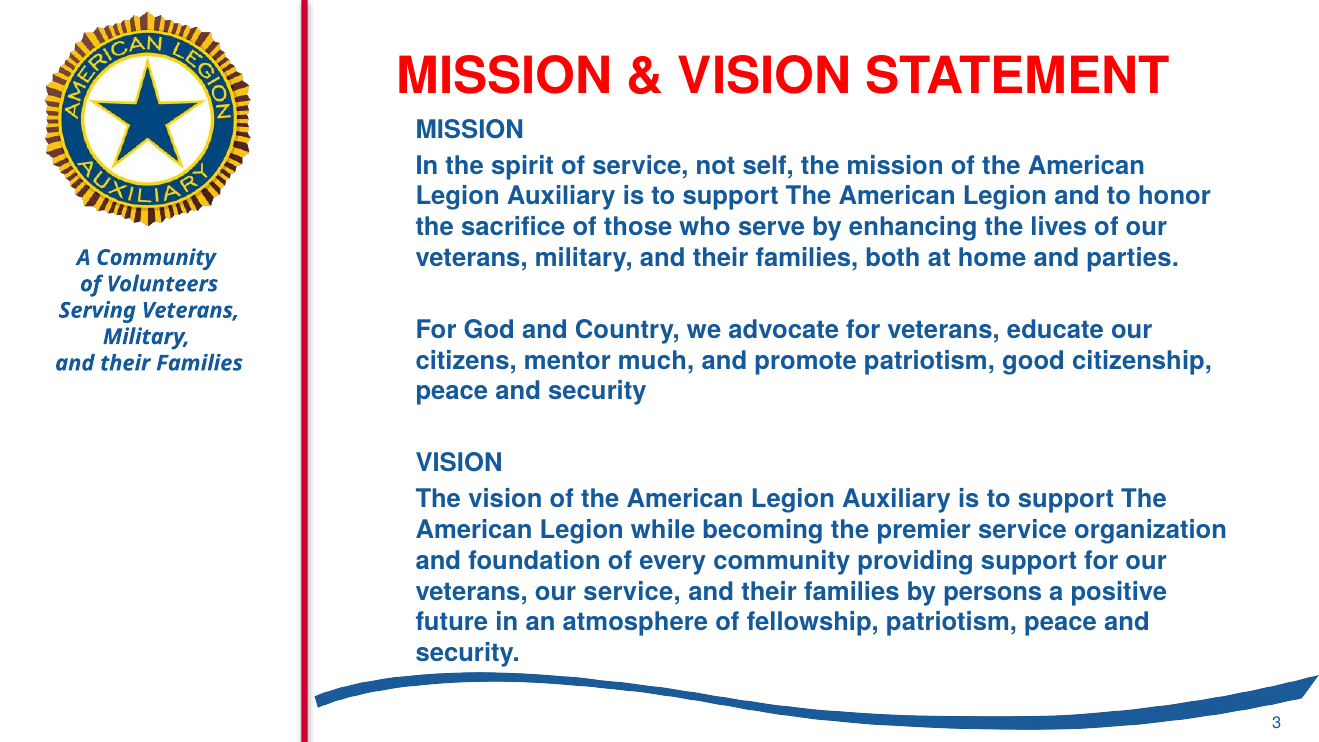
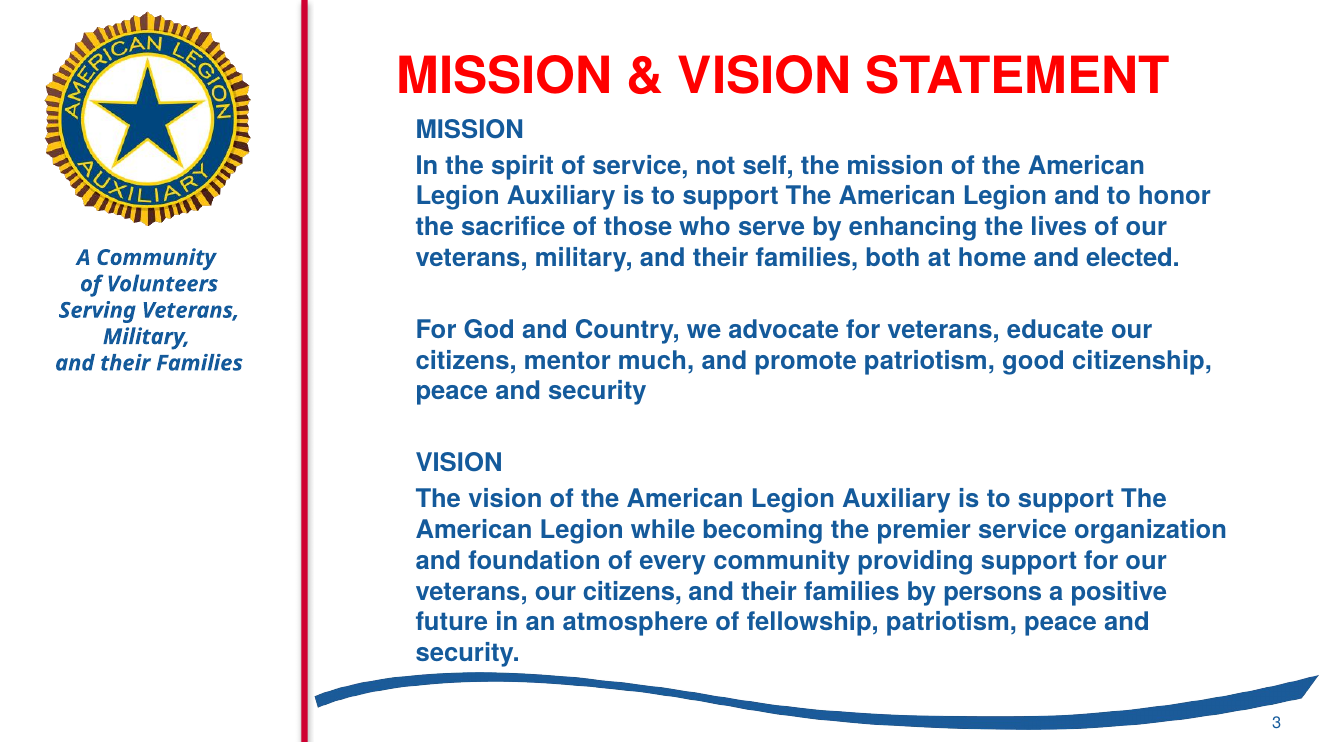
parties: parties -> elected
veterans our service: service -> citizens
